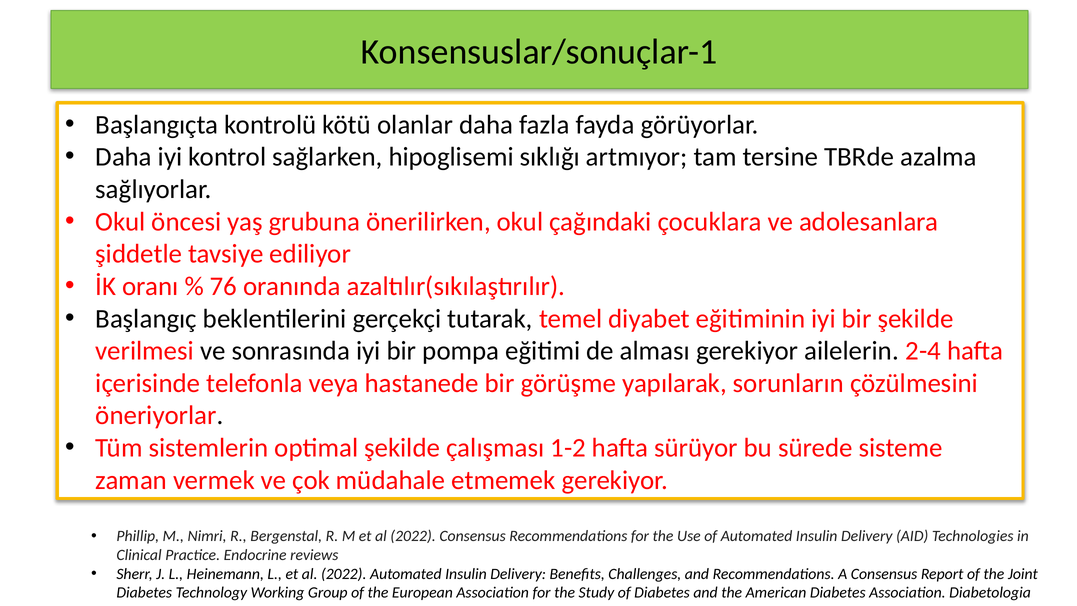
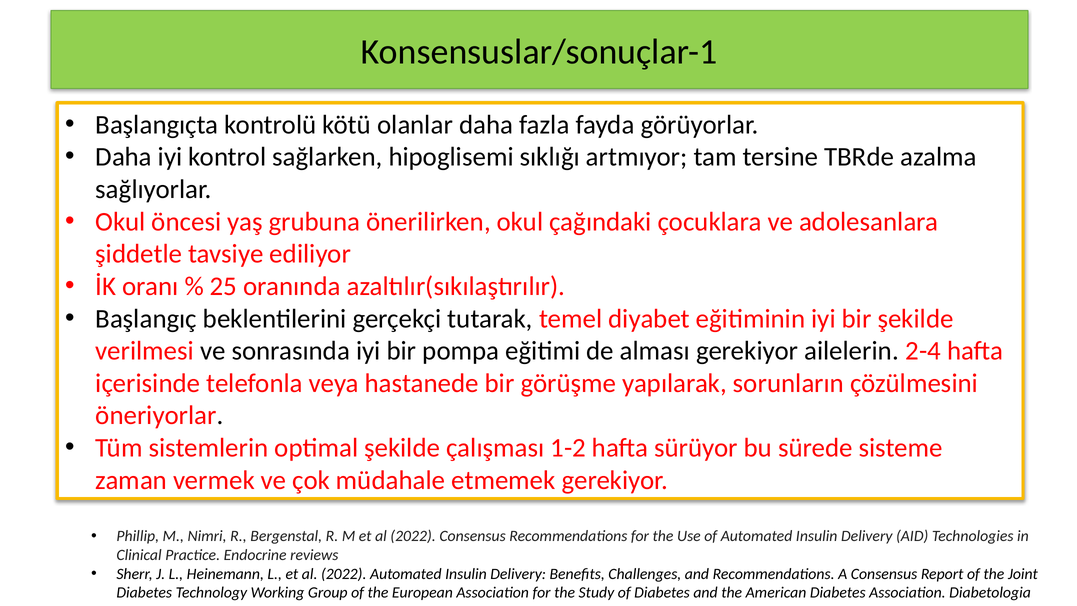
76: 76 -> 25
